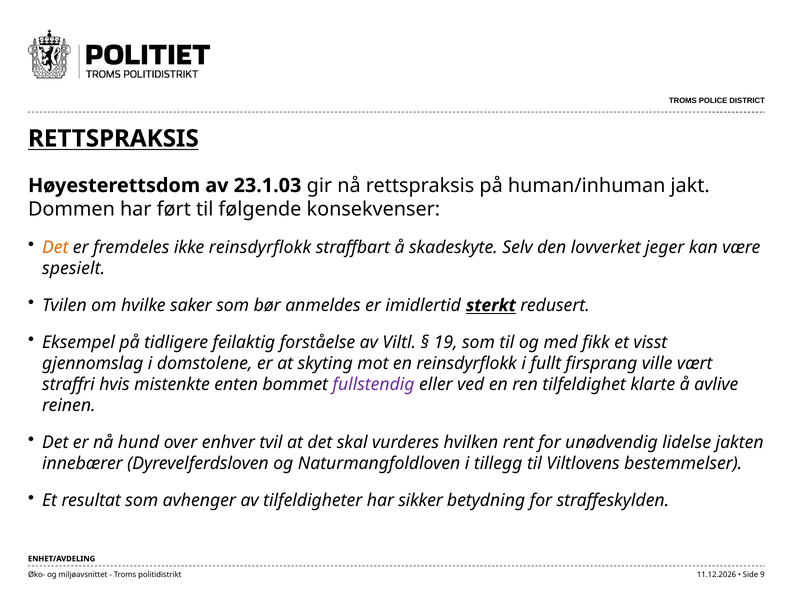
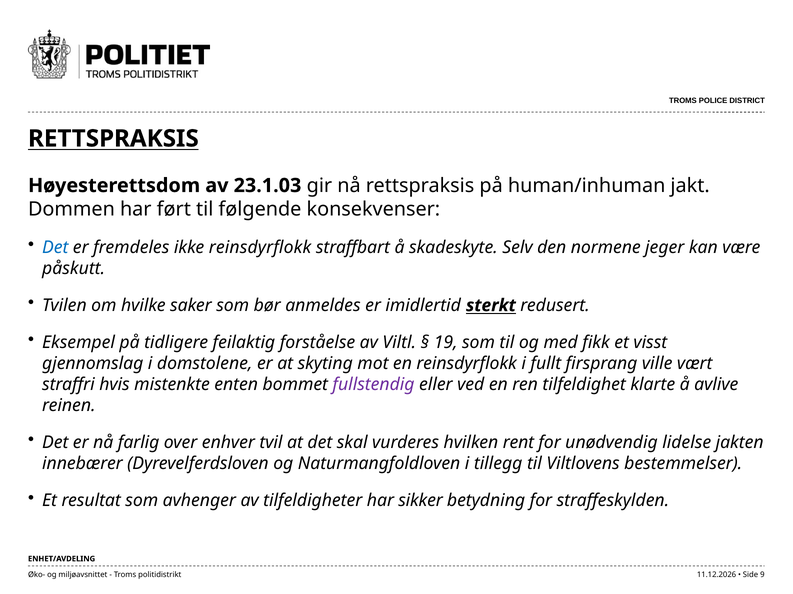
Det at (55, 248) colour: orange -> blue
lovverket: lovverket -> normene
spesielt: spesielt -> påskutt
hund: hund -> farlig
